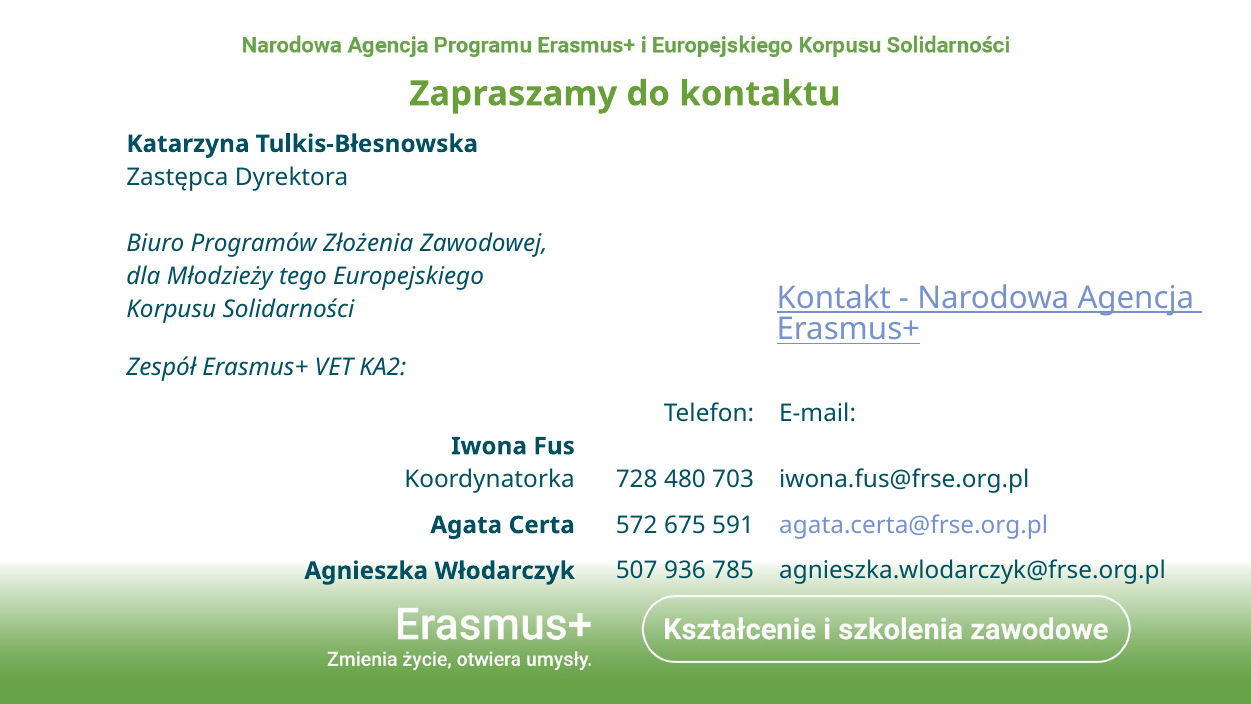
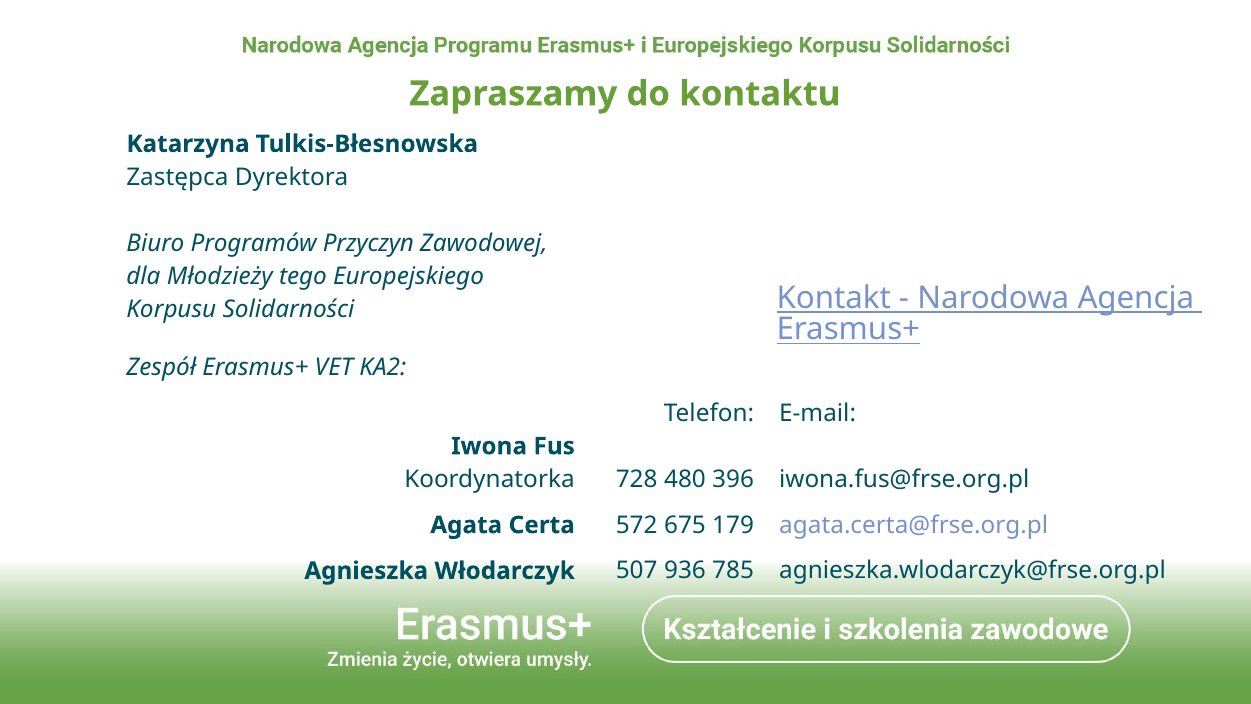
Złożenia: Złożenia -> Przyczyn
703: 703 -> 396
591: 591 -> 179
